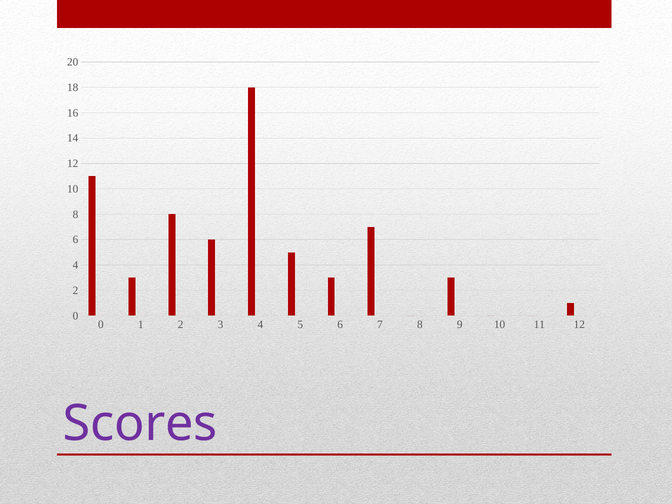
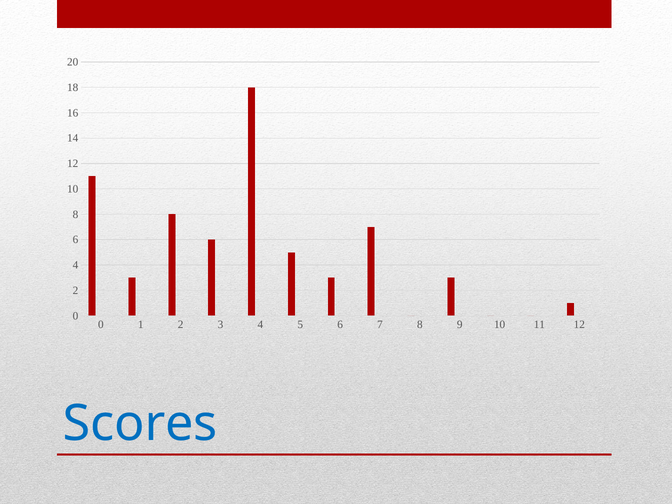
Scores colour: purple -> blue
